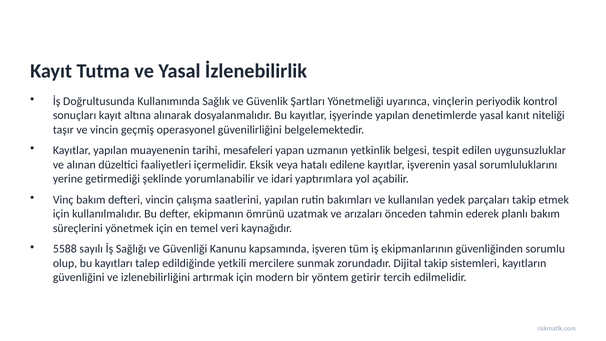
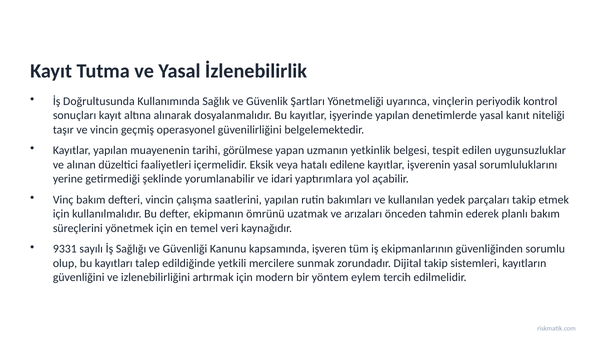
mesafeleri: mesafeleri -> görülmese
5588: 5588 -> 9331
getirir: getirir -> eylem
